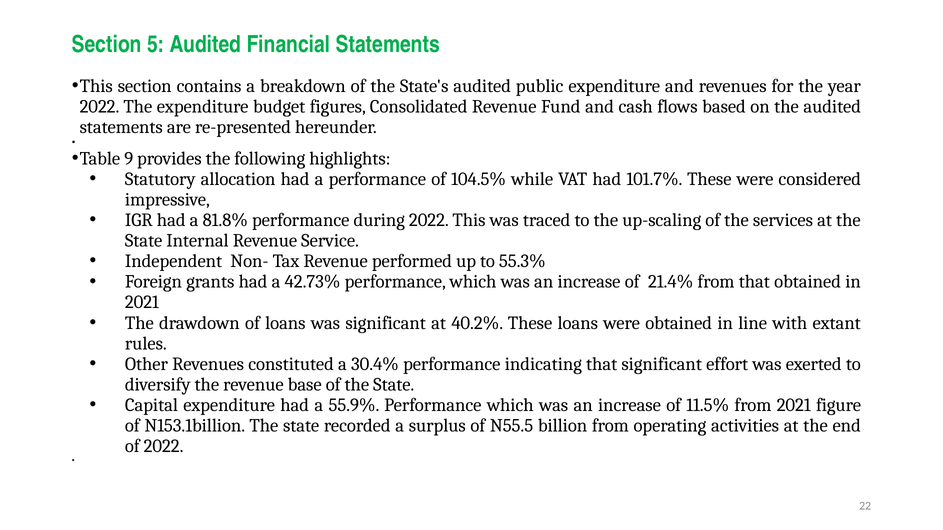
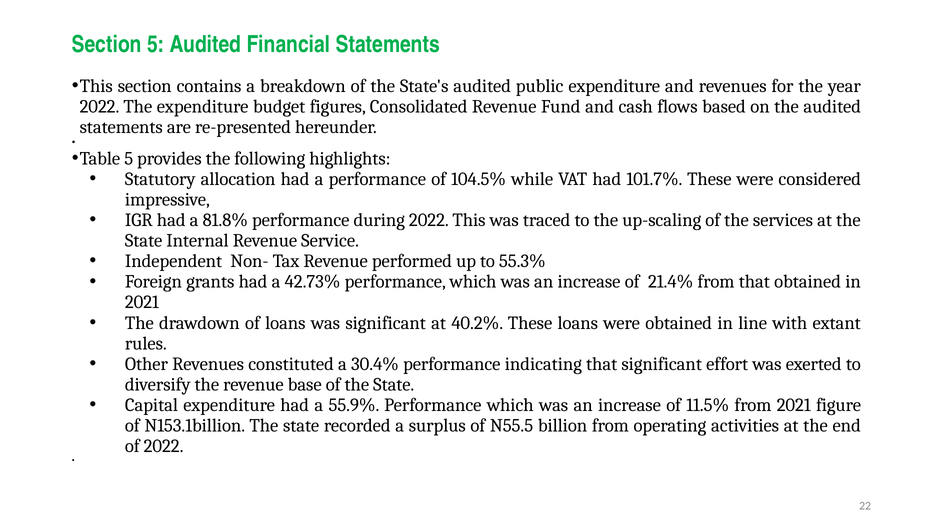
Table 9: 9 -> 5
